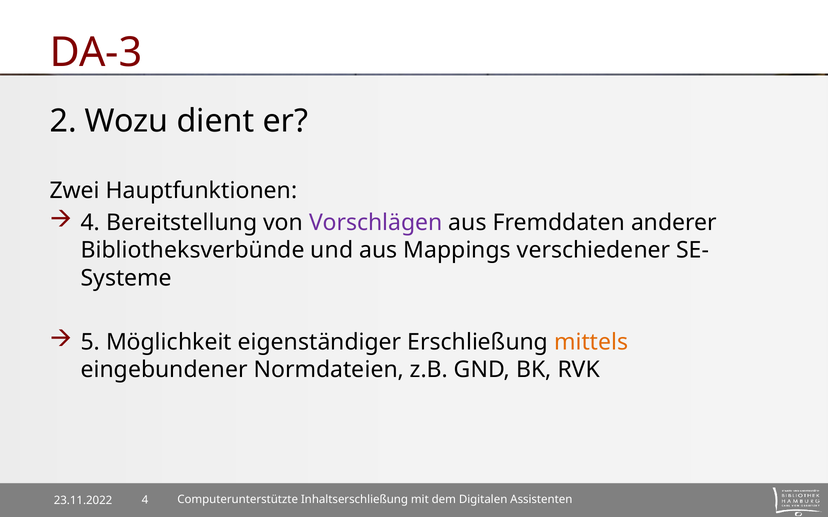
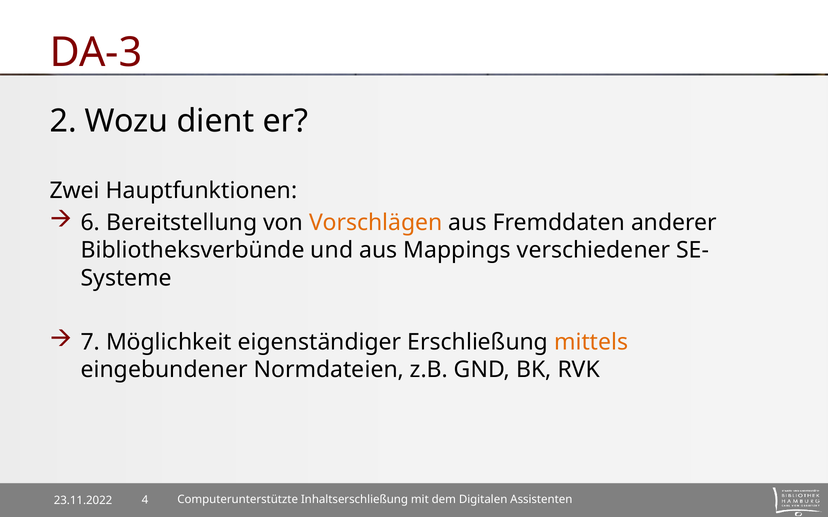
4 at (90, 223): 4 -> 6
Vorschlägen colour: purple -> orange
5: 5 -> 7
